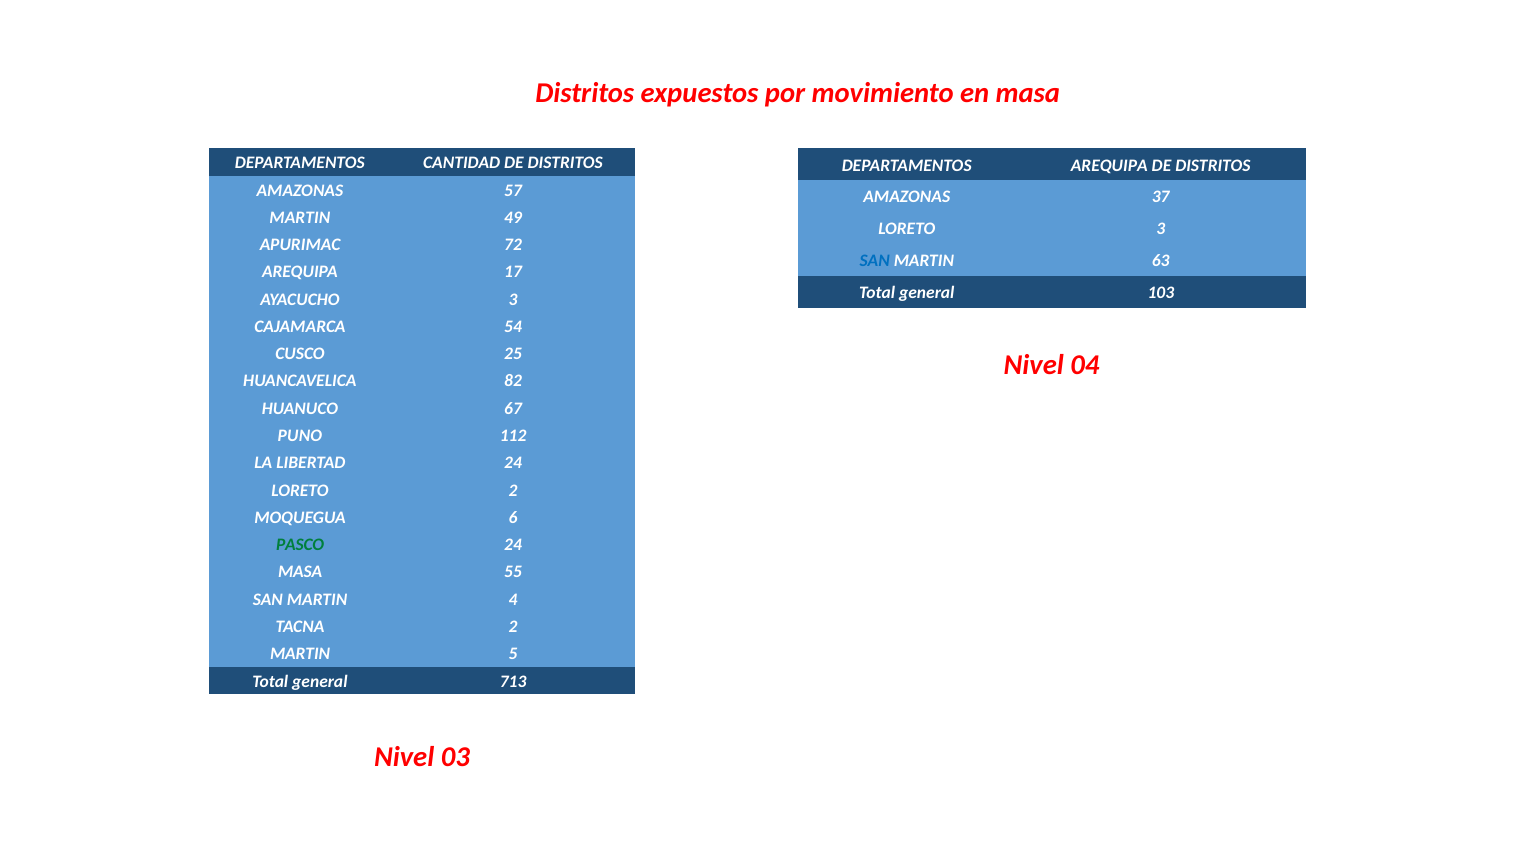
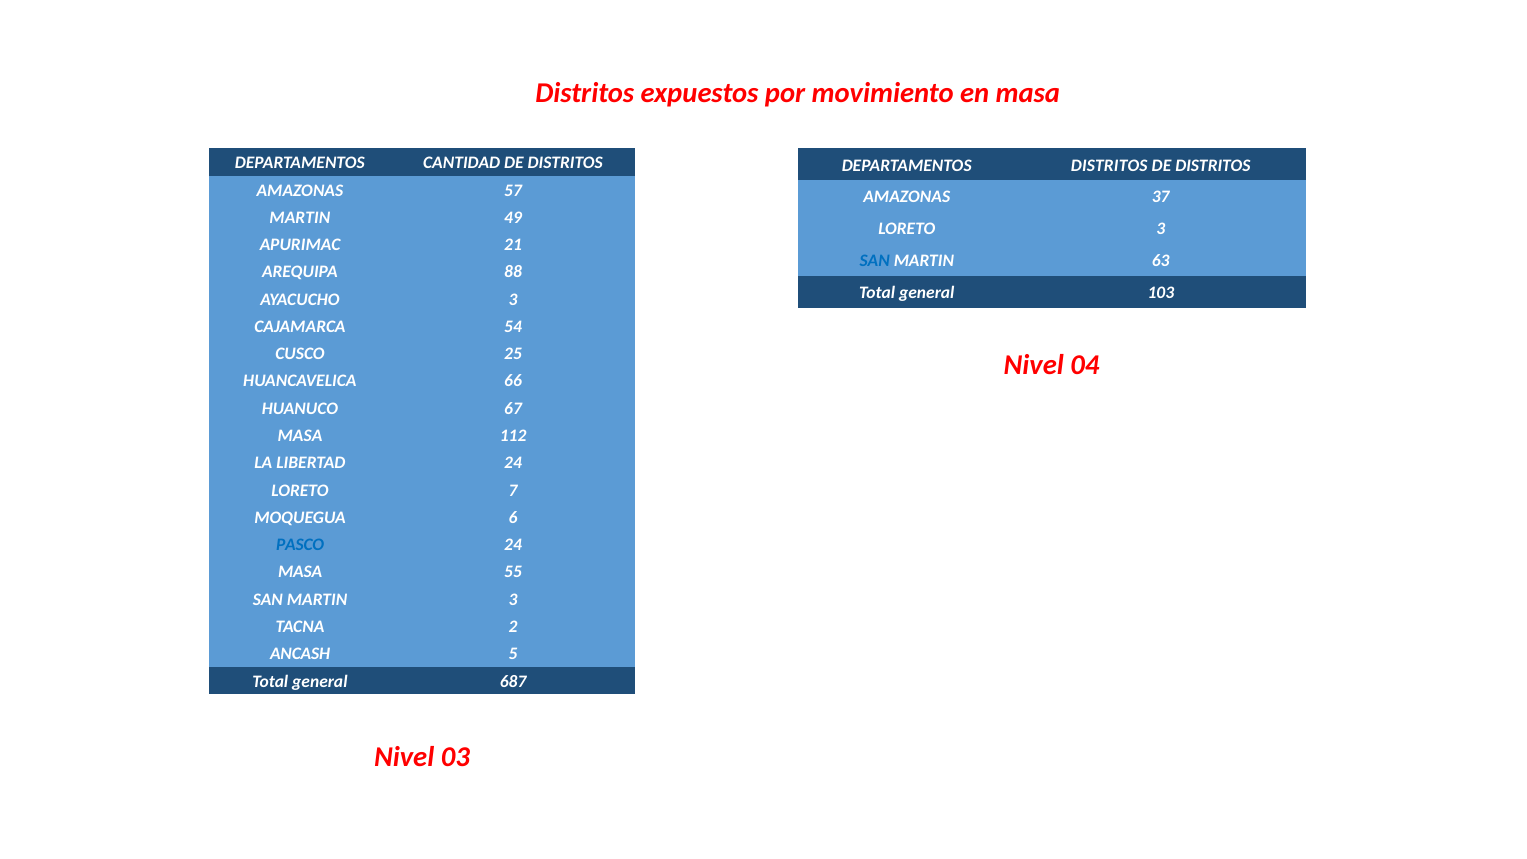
DEPARTAMENTOS AREQUIPA: AREQUIPA -> DISTRITOS
72: 72 -> 21
17: 17 -> 88
82: 82 -> 66
PUNO at (300, 436): PUNO -> MASA
LORETO 2: 2 -> 7
PASCO colour: green -> blue
MARTIN 4: 4 -> 3
MARTIN at (300, 654): MARTIN -> ANCASH
713: 713 -> 687
